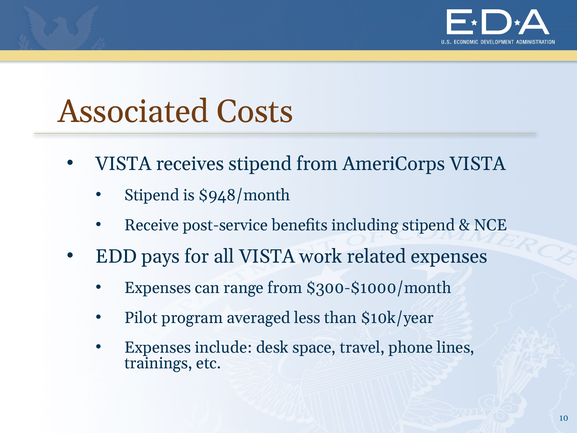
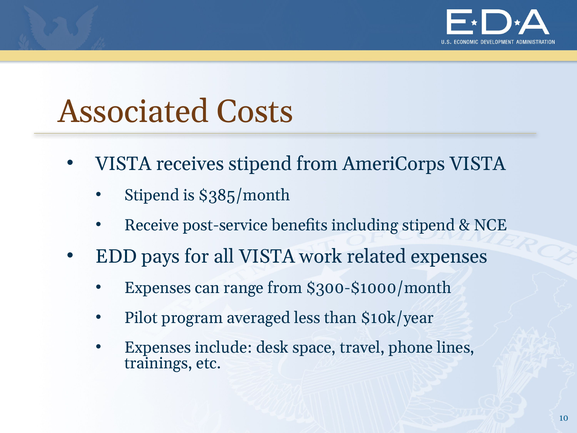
$948/month: $948/month -> $385/month
